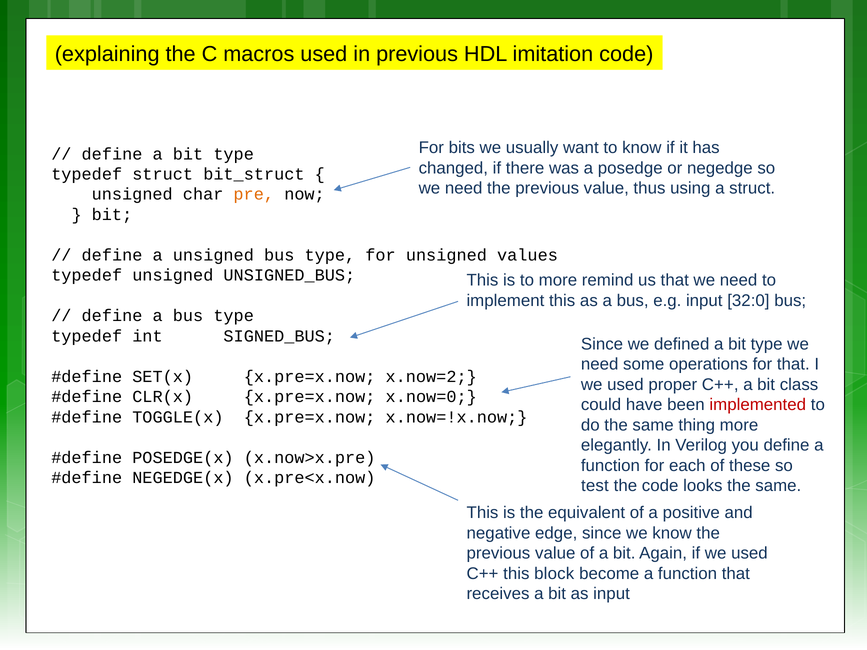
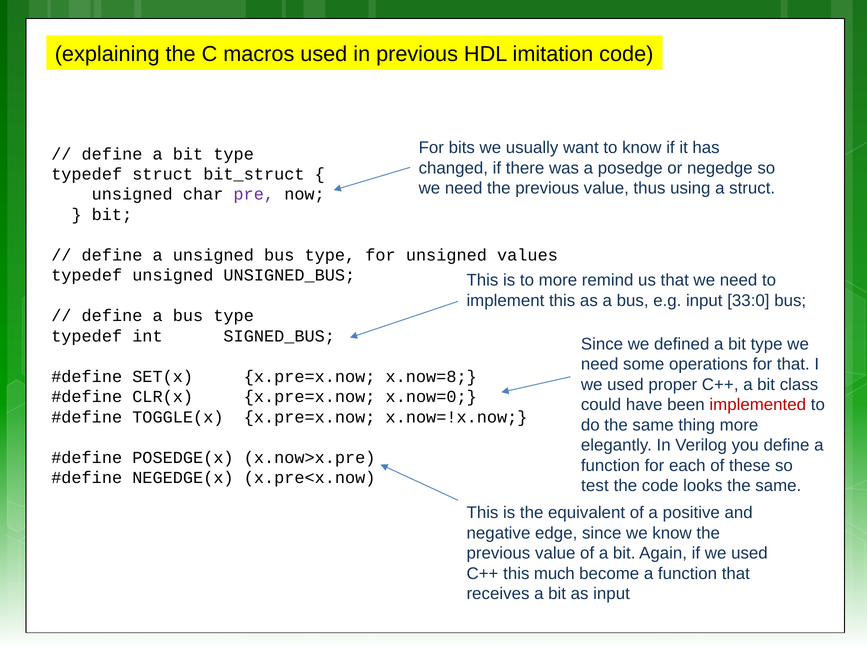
pre colour: orange -> purple
32:0: 32:0 -> 33:0
x.now=2: x.now=2 -> x.now=8
block: block -> much
